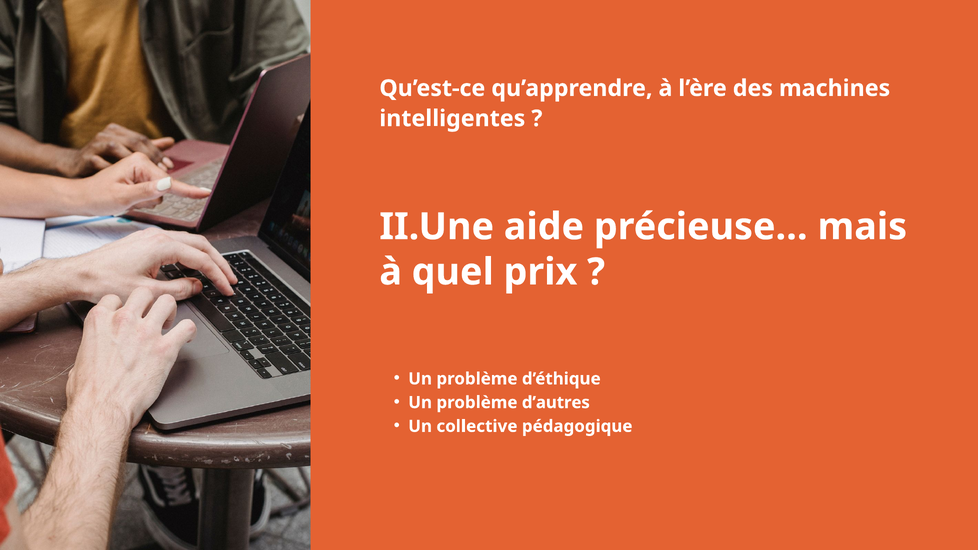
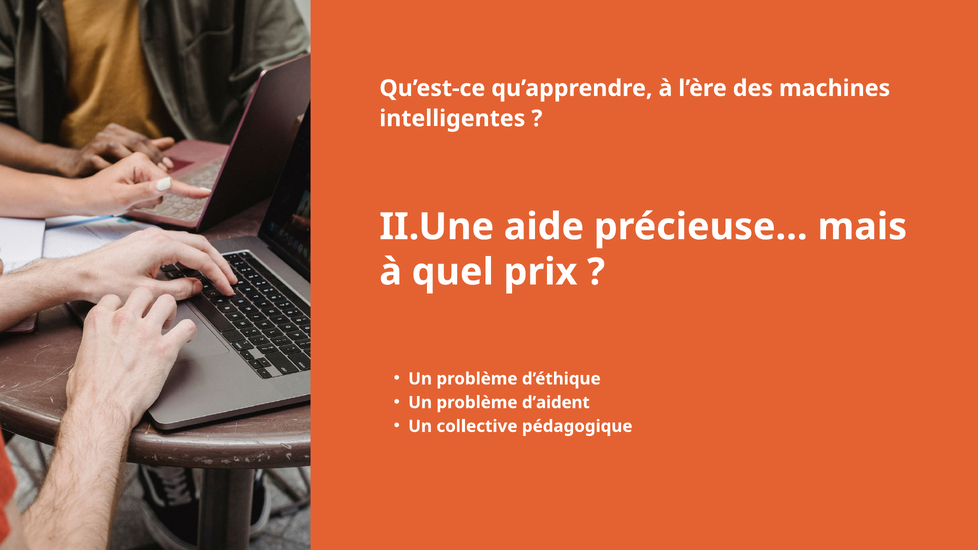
d’autres: d’autres -> d’aident
